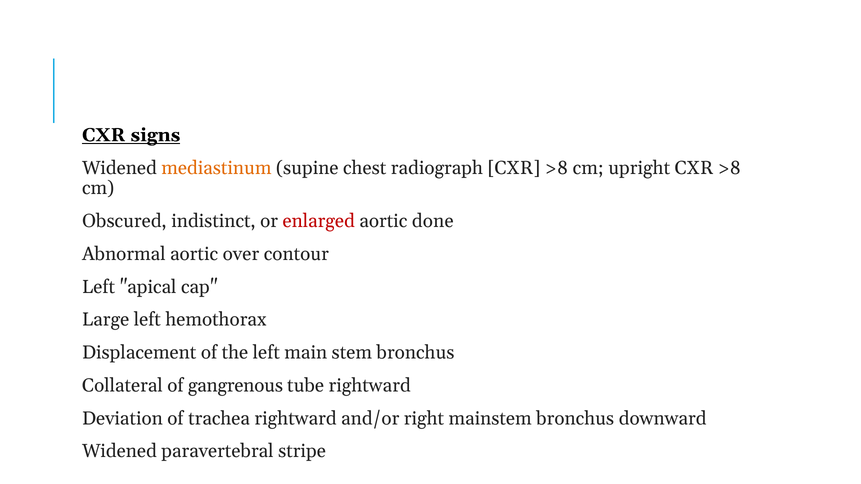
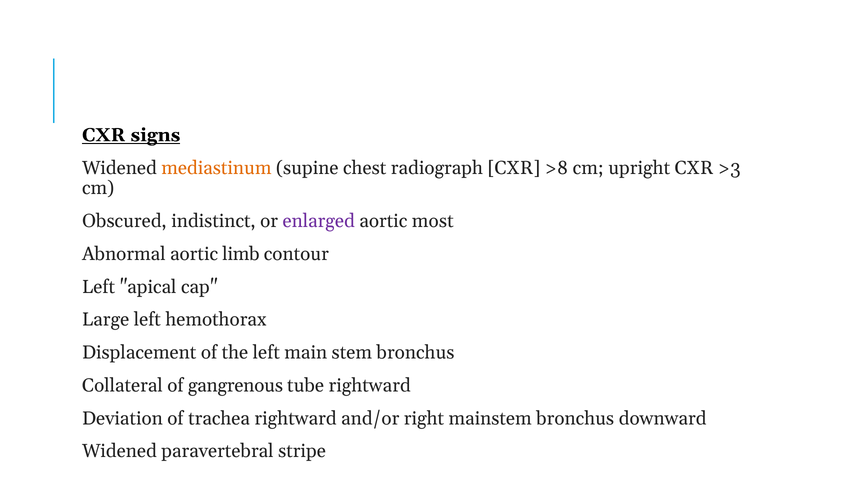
upright CXR >8: >8 -> >3
enlarged colour: red -> purple
done: done -> most
over: over -> limb
